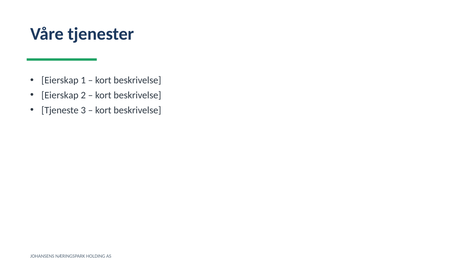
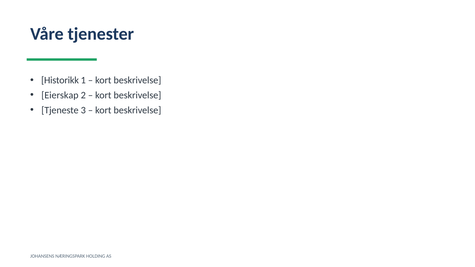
Eierskap at (60, 80): Eierskap -> Historikk
